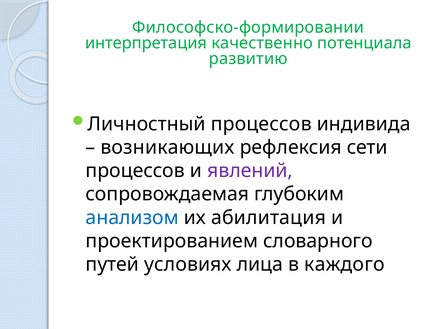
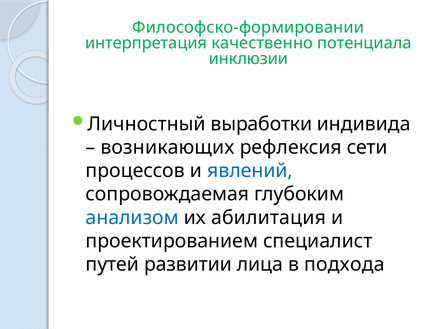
развитию: развитию -> инклюзии
Личностный процессов: процессов -> выработки
явлений colour: purple -> blue
словарного: словарного -> специалист
условиях: условиях -> развитии
каждого: каждого -> подхода
